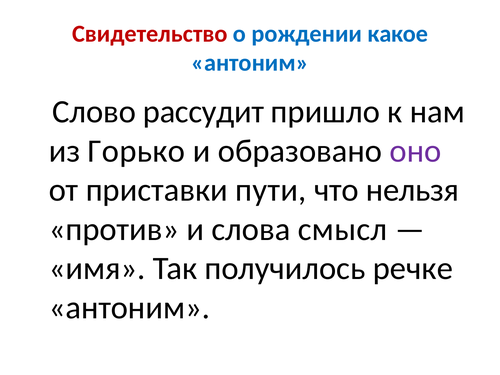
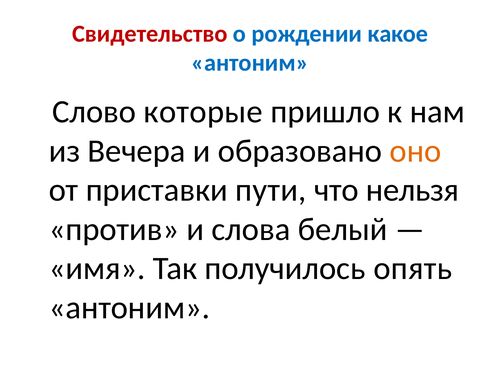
рассудит: рассудит -> которые
Горько: Горько -> Вечера
оно colour: purple -> orange
смысл: смысл -> белый
речке: речке -> опять
